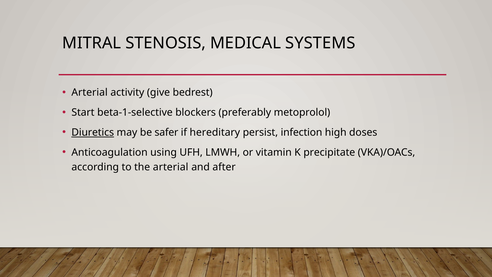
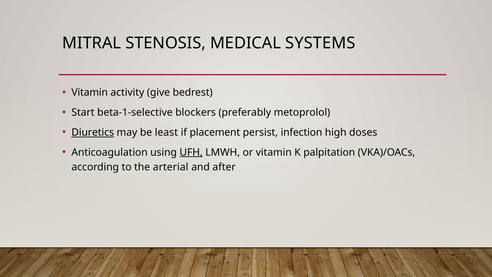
Arterial at (90, 93): Arterial -> Vitamin
safer: safer -> least
hereditary: hereditary -> placement
UFH underline: none -> present
precipitate: precipitate -> palpitation
